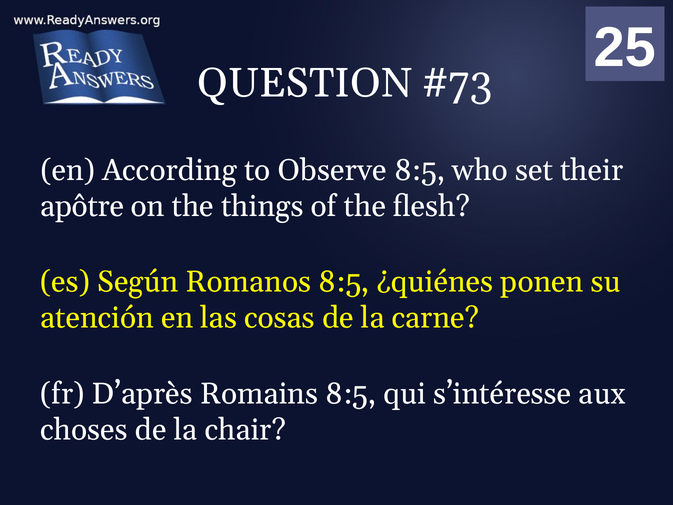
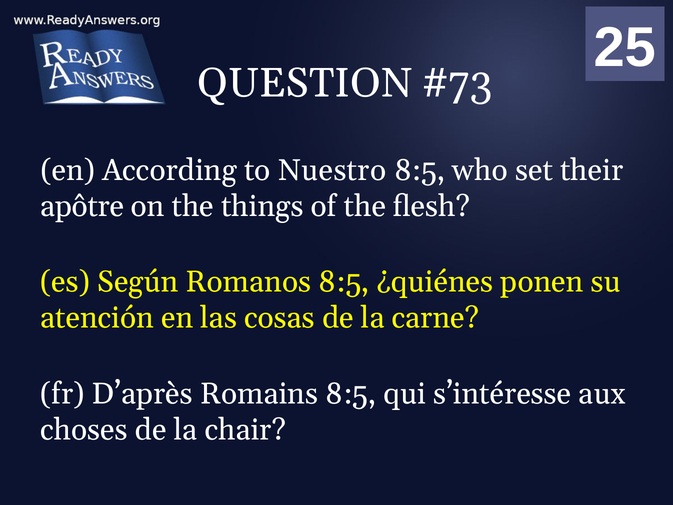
Observe: Observe -> Nuestro
